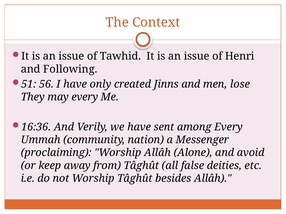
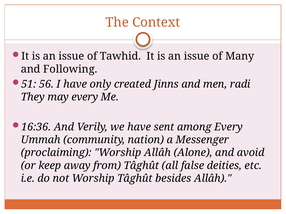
Henri: Henri -> Many
lose: lose -> radi
